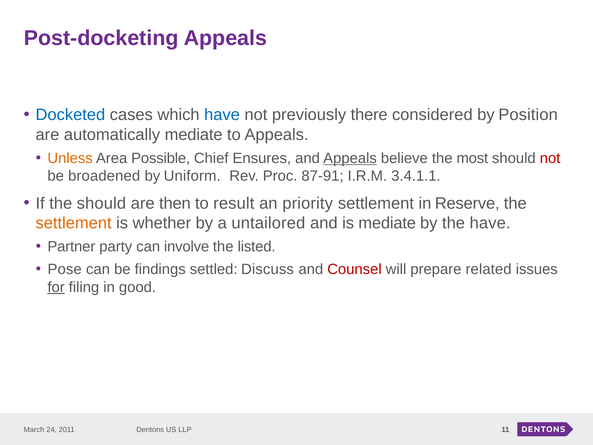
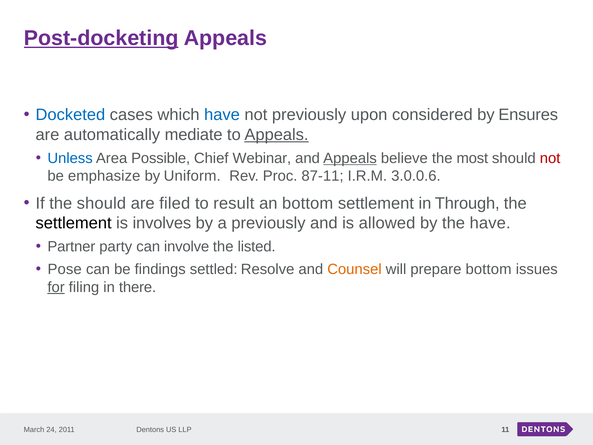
Post-docketing underline: none -> present
there: there -> upon
Position: Position -> Ensures
Appeals at (276, 135) underline: none -> present
Unless colour: orange -> blue
Ensures: Ensures -> Webinar
broadened: broadened -> emphasize
87-91: 87-91 -> 87-11
3.4.1.1: 3.4.1.1 -> 3.0.0.6
then: then -> filed
an priority: priority -> bottom
Reserve: Reserve -> Through
settlement at (74, 223) colour: orange -> black
whether: whether -> involves
a untailored: untailored -> previously
is mediate: mediate -> allowed
Discuss: Discuss -> Resolve
Counsel colour: red -> orange
prepare related: related -> bottom
good: good -> there
